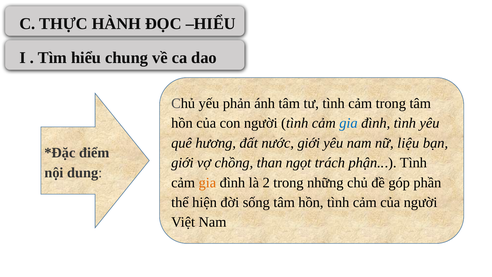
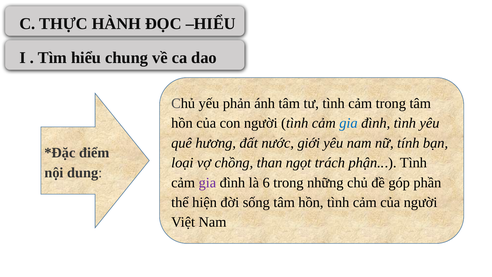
liệu: liệu -> tính
giới at (182, 163): giới -> loại
gia at (207, 182) colour: orange -> purple
2: 2 -> 6
